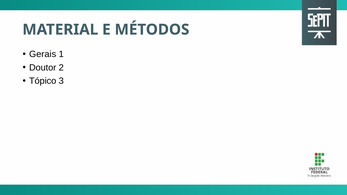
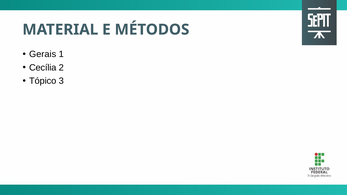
Doutor: Doutor -> Cecília
